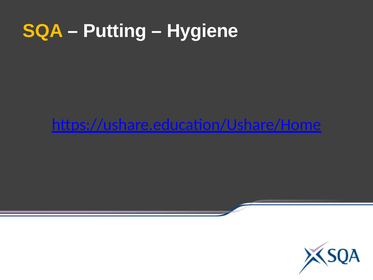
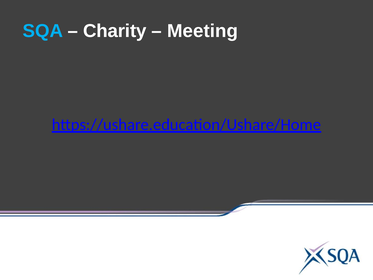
SQA colour: yellow -> light blue
Putting: Putting -> Charity
Hygiene: Hygiene -> Meeting
